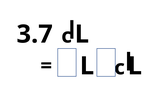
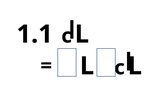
3.7: 3.7 -> 1.1
